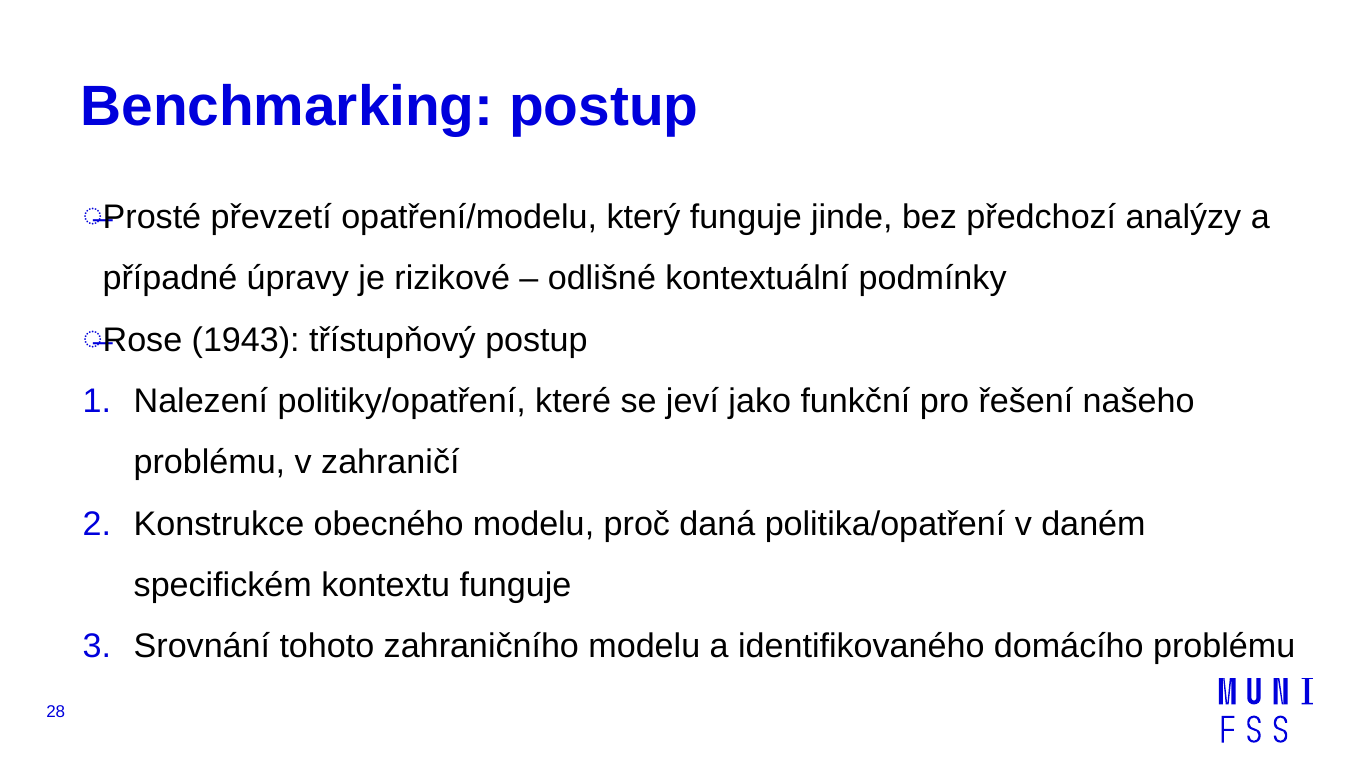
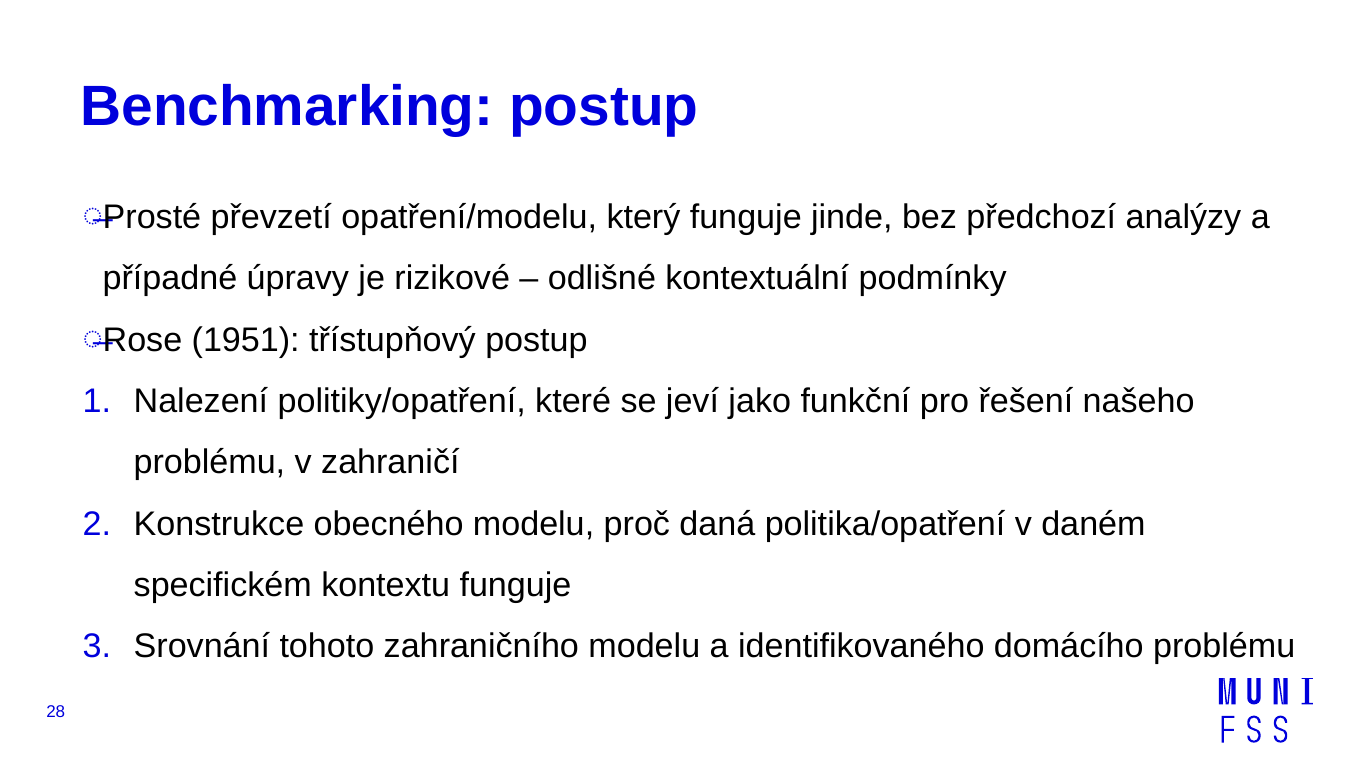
1943: 1943 -> 1951
